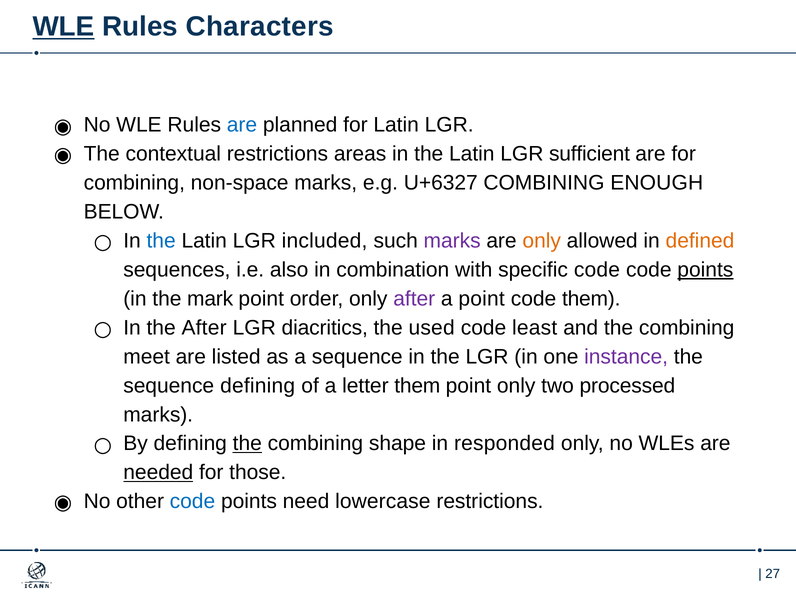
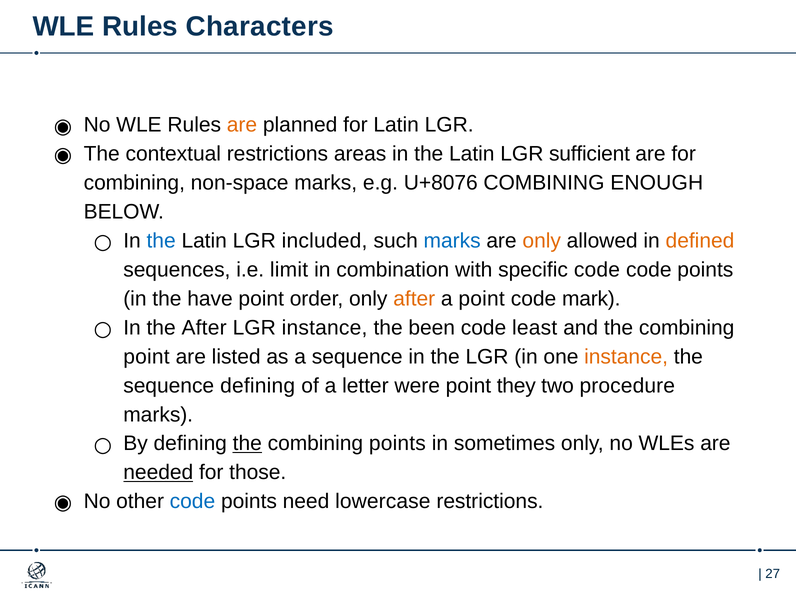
WLE at (64, 27) underline: present -> none
are at (242, 125) colour: blue -> orange
U+6327: U+6327 -> U+8076
marks at (452, 241) colour: purple -> blue
also: also -> limit
points at (705, 270) underline: present -> none
mark: mark -> have
after at (414, 299) colour: purple -> orange
code them: them -> mark
LGR diacritics: diacritics -> instance
used: used -> been
meet at (147, 357): meet -> point
instance at (626, 357) colour: purple -> orange
letter them: them -> were
point only: only -> they
processed: processed -> procedure
combining shape: shape -> points
responded: responded -> sometimes
